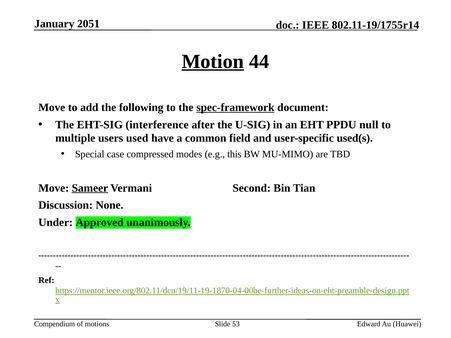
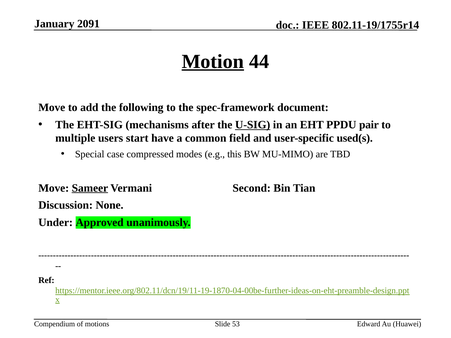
2051: 2051 -> 2091
spec-framework underline: present -> none
interference: interference -> mechanisms
U-SIG underline: none -> present
null: null -> pair
used: used -> start
